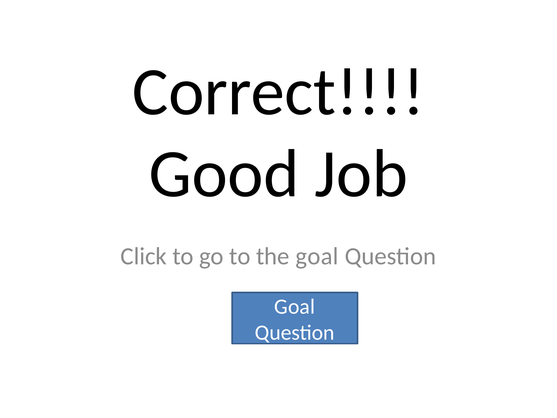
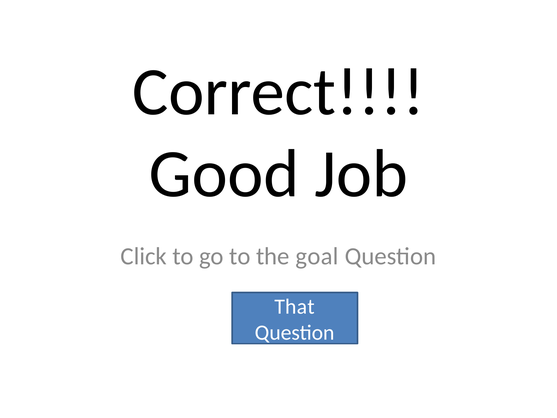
Goal at (295, 306): Goal -> That
